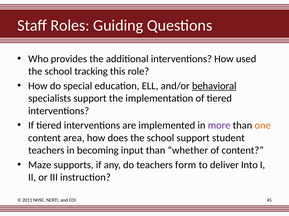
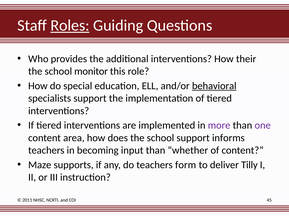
Roles underline: none -> present
used: used -> their
tracking: tracking -> monitor
one colour: orange -> purple
student: student -> informs
Into: Into -> Tilly
